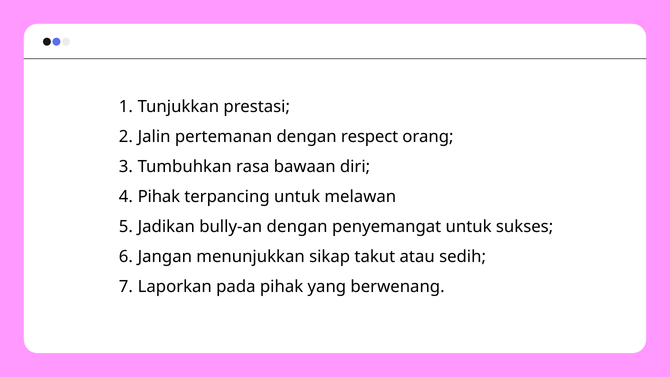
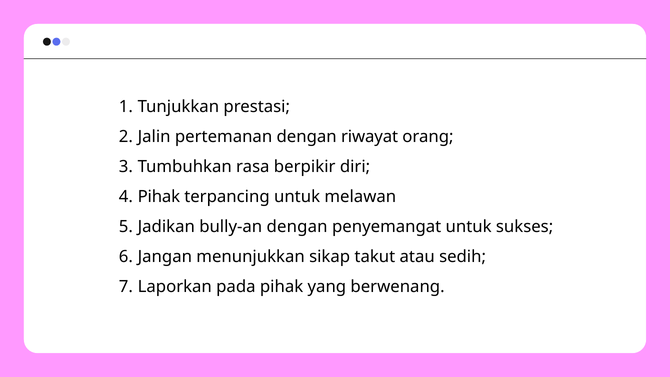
respect: respect -> riwayat
bawaan: bawaan -> berpikir
